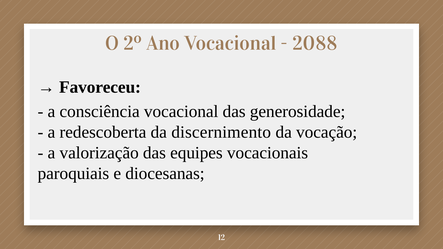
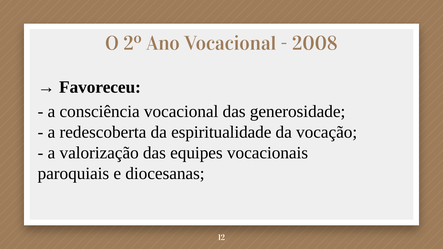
2088: 2088 -> 2008
discernimento: discernimento -> espiritualidade
